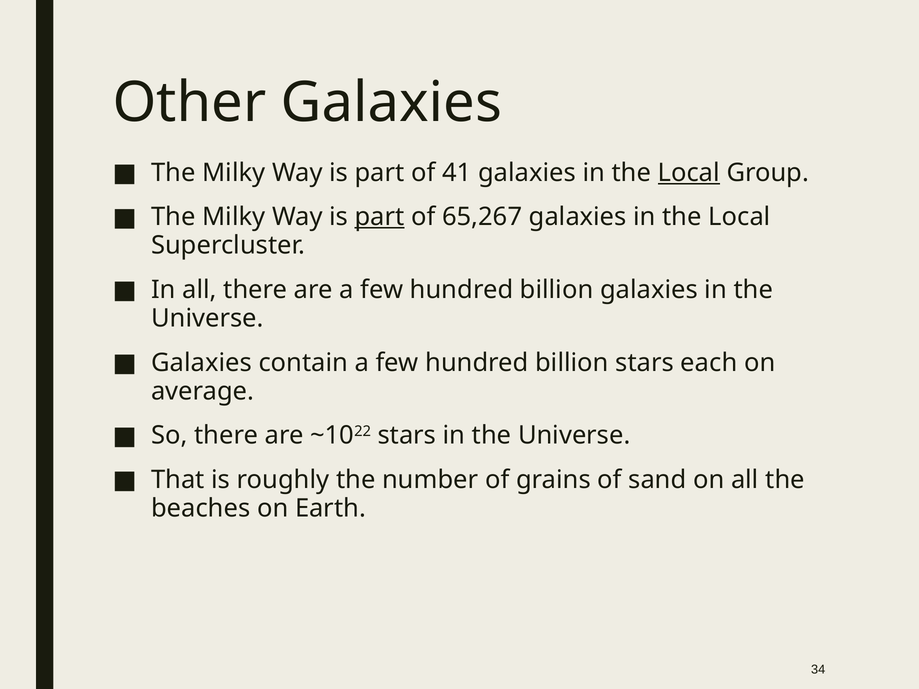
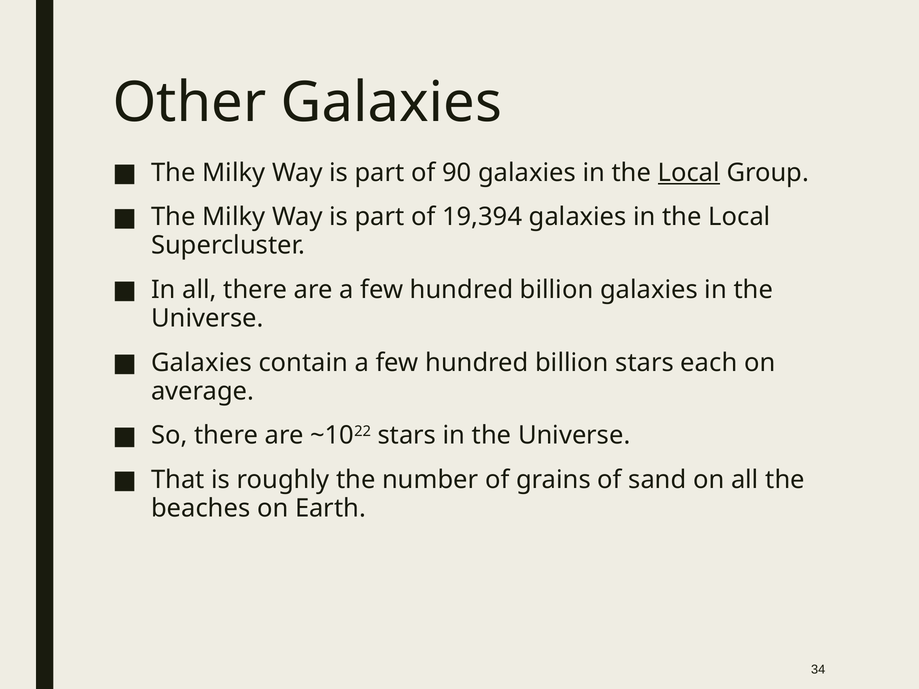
41: 41 -> 90
part at (380, 217) underline: present -> none
65,267: 65,267 -> 19,394
